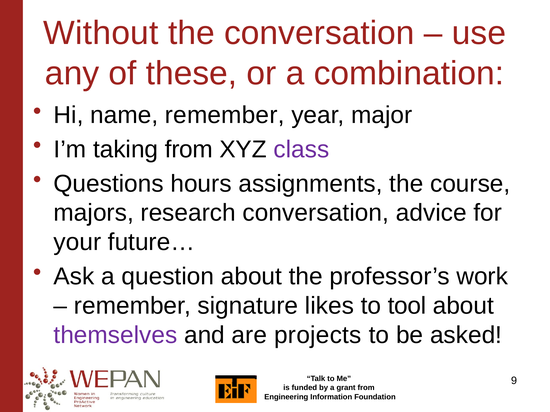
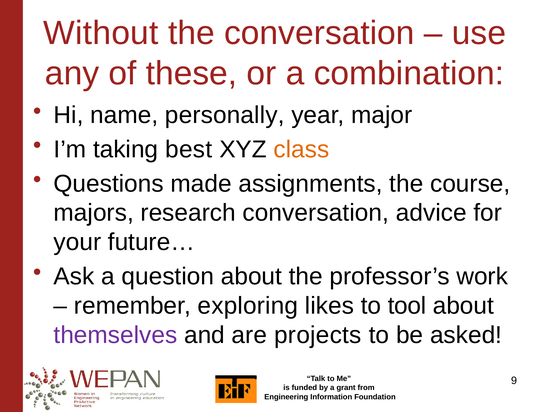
name remember: remember -> personally
taking from: from -> best
class colour: purple -> orange
hours: hours -> made
signature: signature -> exploring
